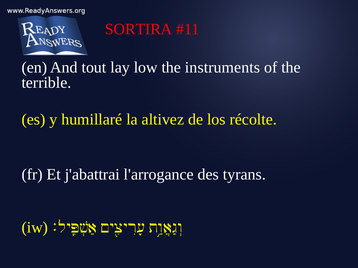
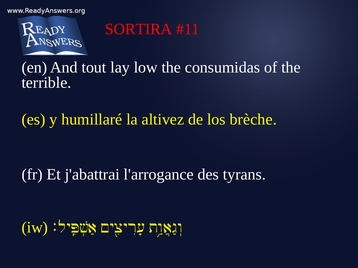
instruments: instruments -> consumidas
récolte: récolte -> brèche
